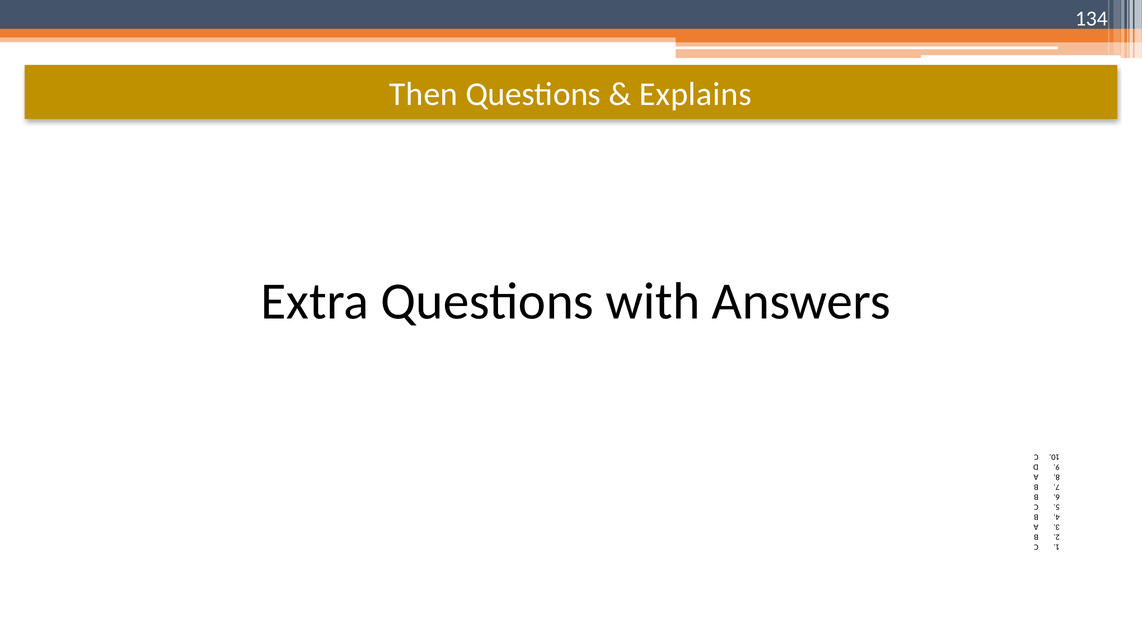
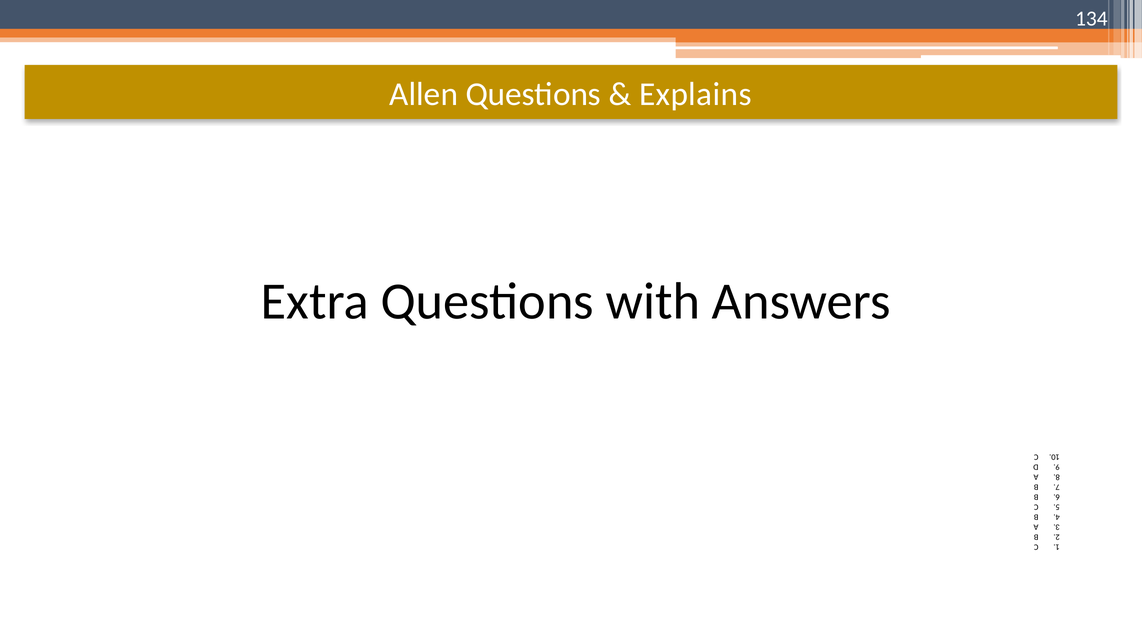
Then: Then -> Allen
